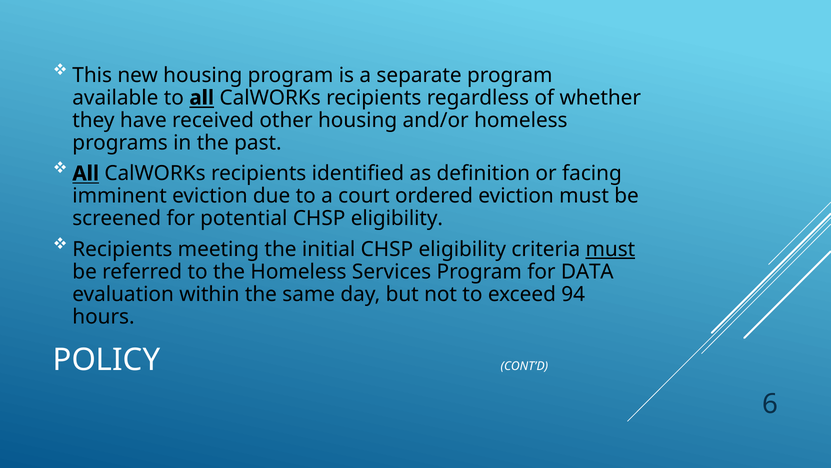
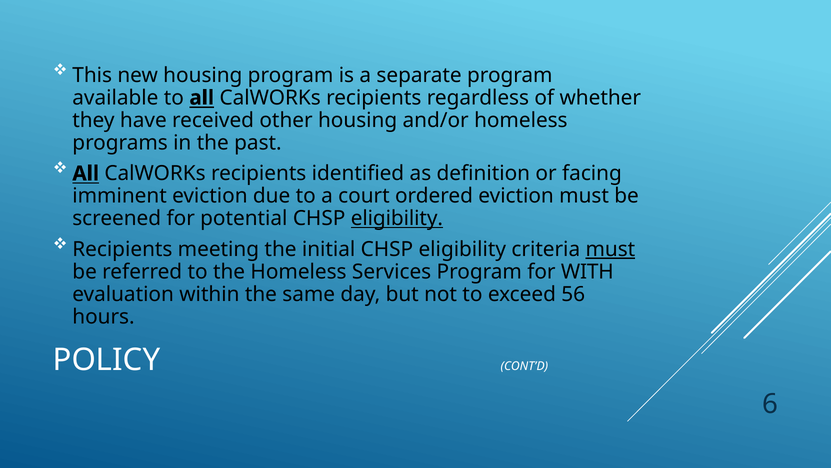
eligibility at (397, 218) underline: none -> present
DATA: DATA -> WITH
94: 94 -> 56
